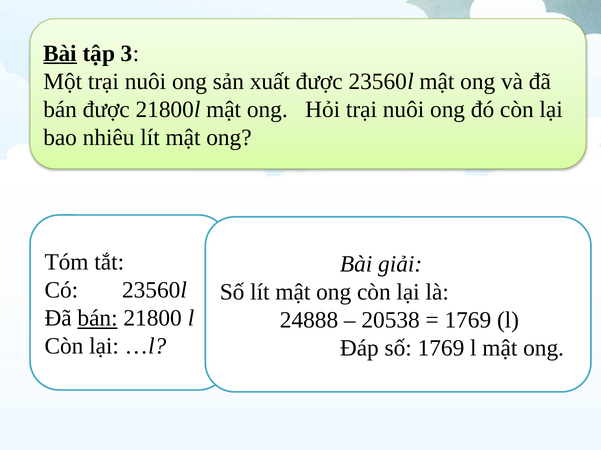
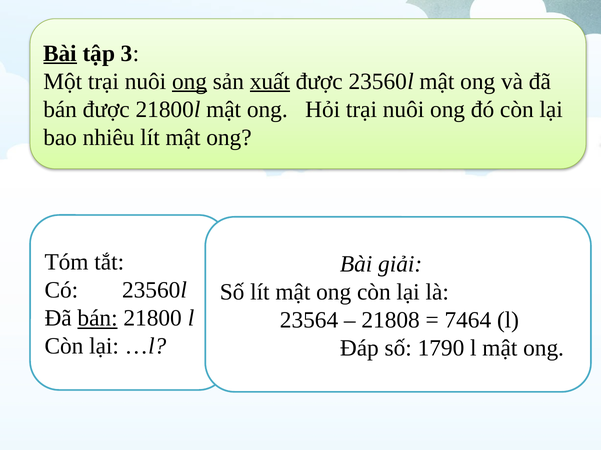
ong at (190, 81) underline: none -> present
xuất underline: none -> present
24888: 24888 -> 23564
20538: 20538 -> 21808
1769 at (468, 320): 1769 -> 7464
số 1769: 1769 -> 1790
